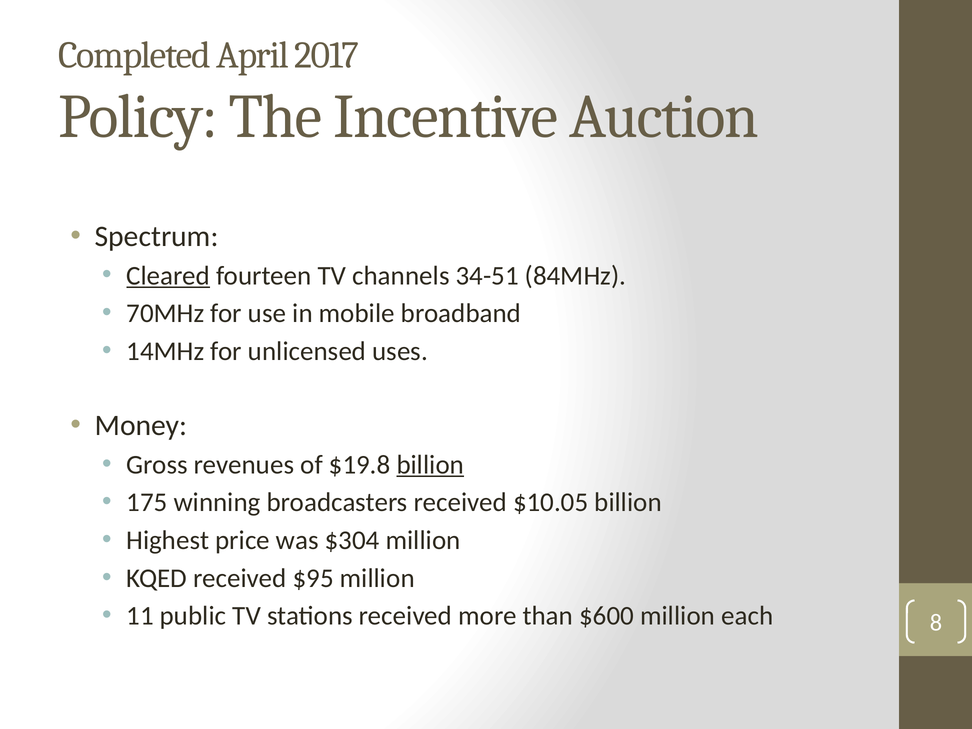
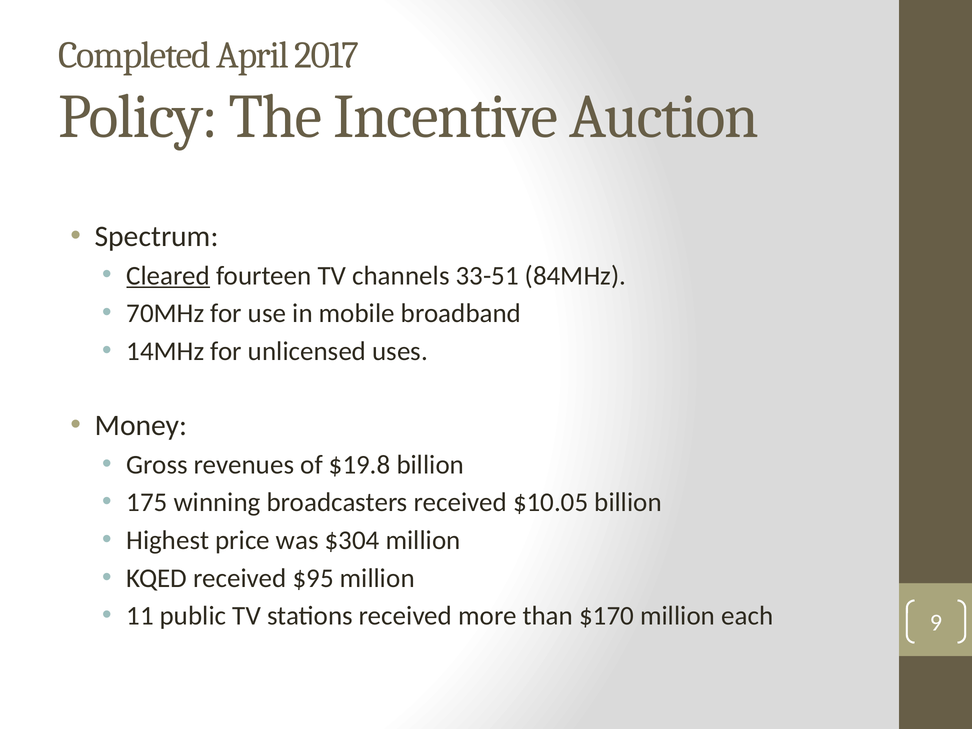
34-51: 34-51 -> 33-51
billion at (430, 465) underline: present -> none
$600: $600 -> $170
8: 8 -> 9
